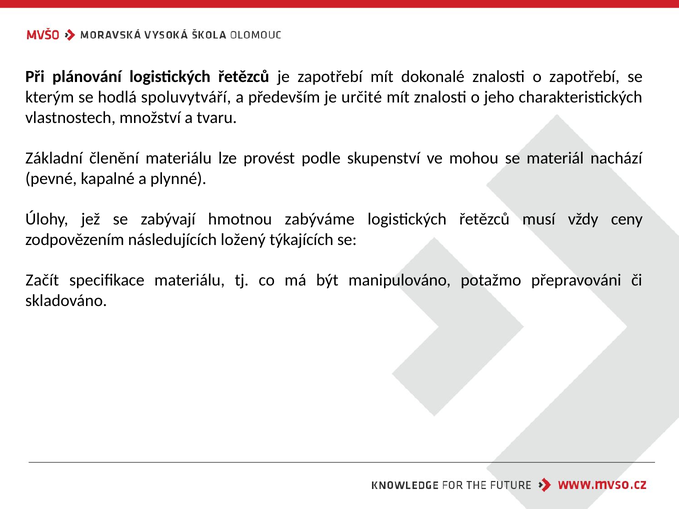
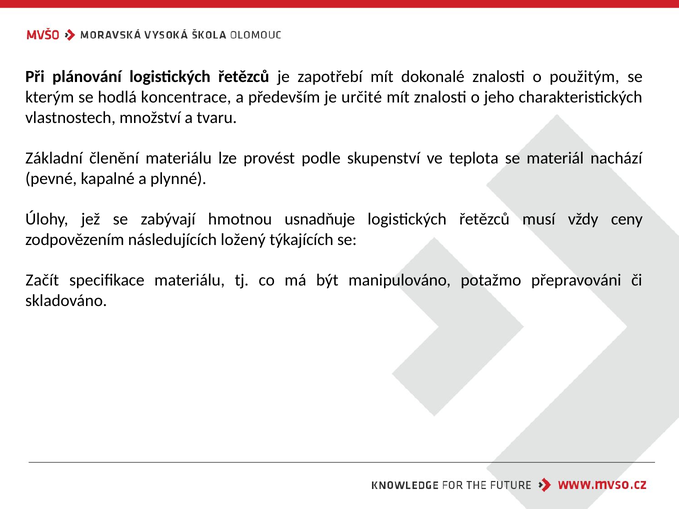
o zapotřebí: zapotřebí -> použitým
spoluvytváří: spoluvytváří -> koncentrace
mohou: mohou -> teplota
zabýváme: zabýváme -> usnadňuje
